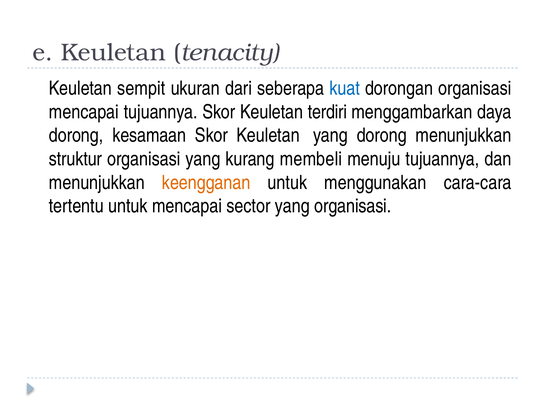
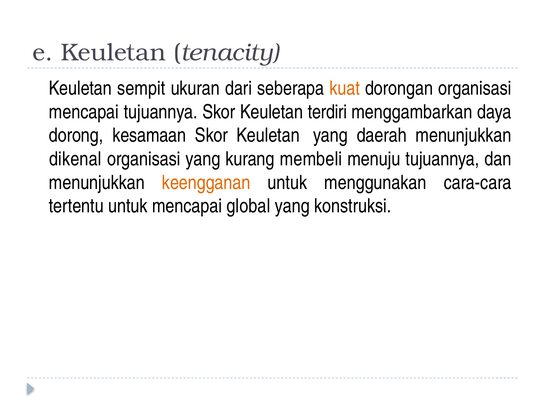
kuat colour: blue -> orange
yang dorong: dorong -> daerah
struktur: struktur -> dikenal
sector: sector -> global
yang organisasi: organisasi -> konstruksi
